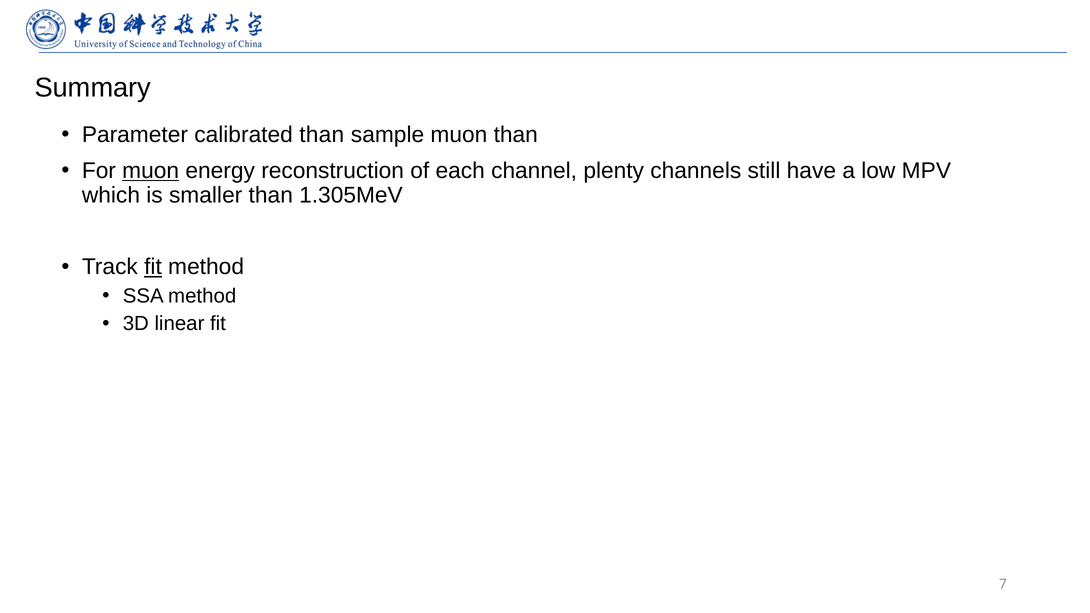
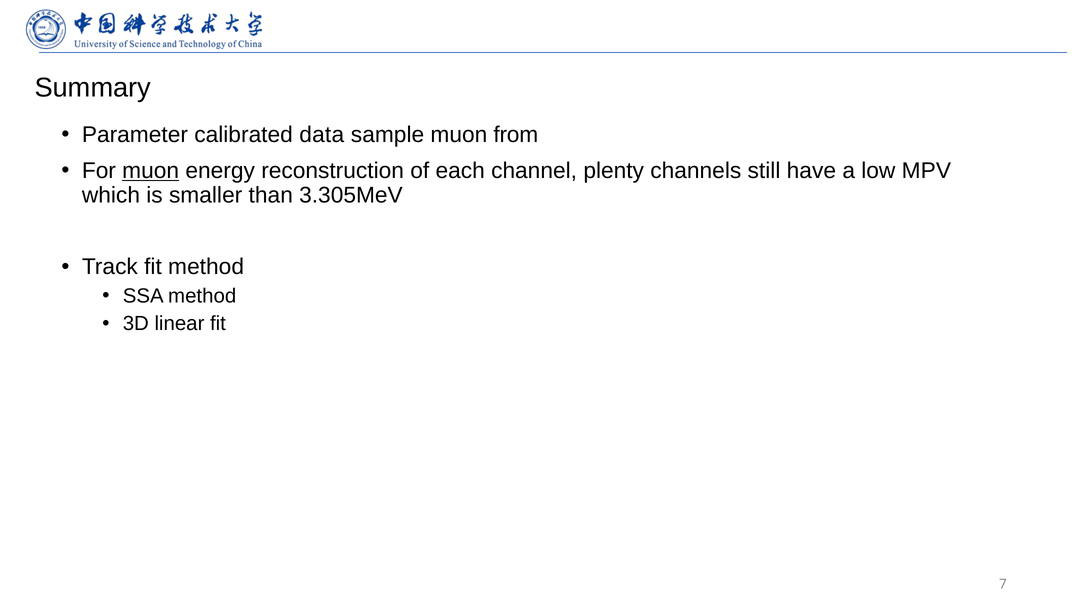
calibrated than: than -> data
muon than: than -> from
1.305MeV: 1.305MeV -> 3.305MeV
fit at (153, 267) underline: present -> none
